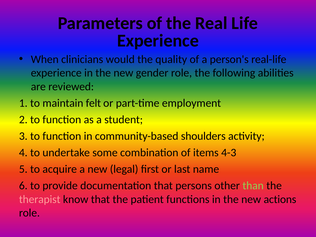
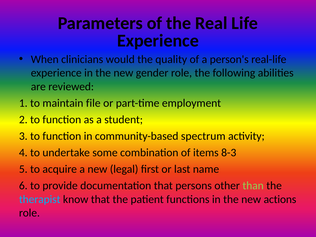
felt: felt -> file
shoulders: shoulders -> spectrum
4-3: 4-3 -> 8-3
therapist colour: pink -> light blue
